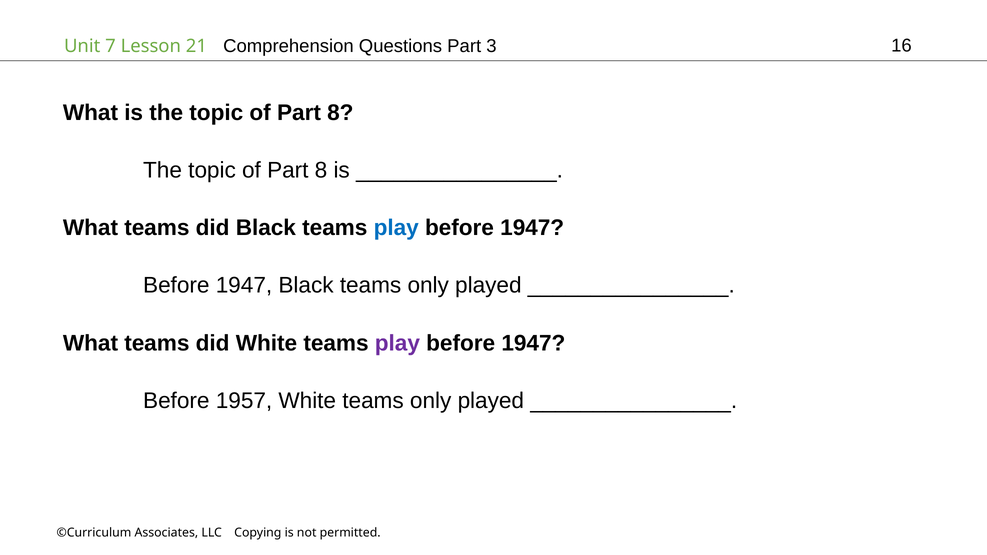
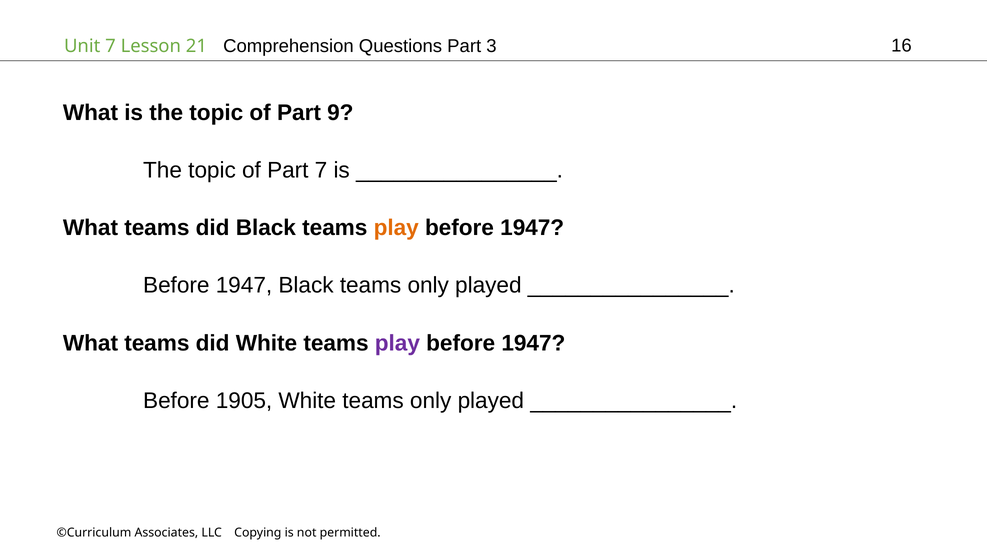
8 at (340, 113): 8 -> 9
8 at (321, 171): 8 -> 7
play at (396, 228) colour: blue -> orange
1957: 1957 -> 1905
